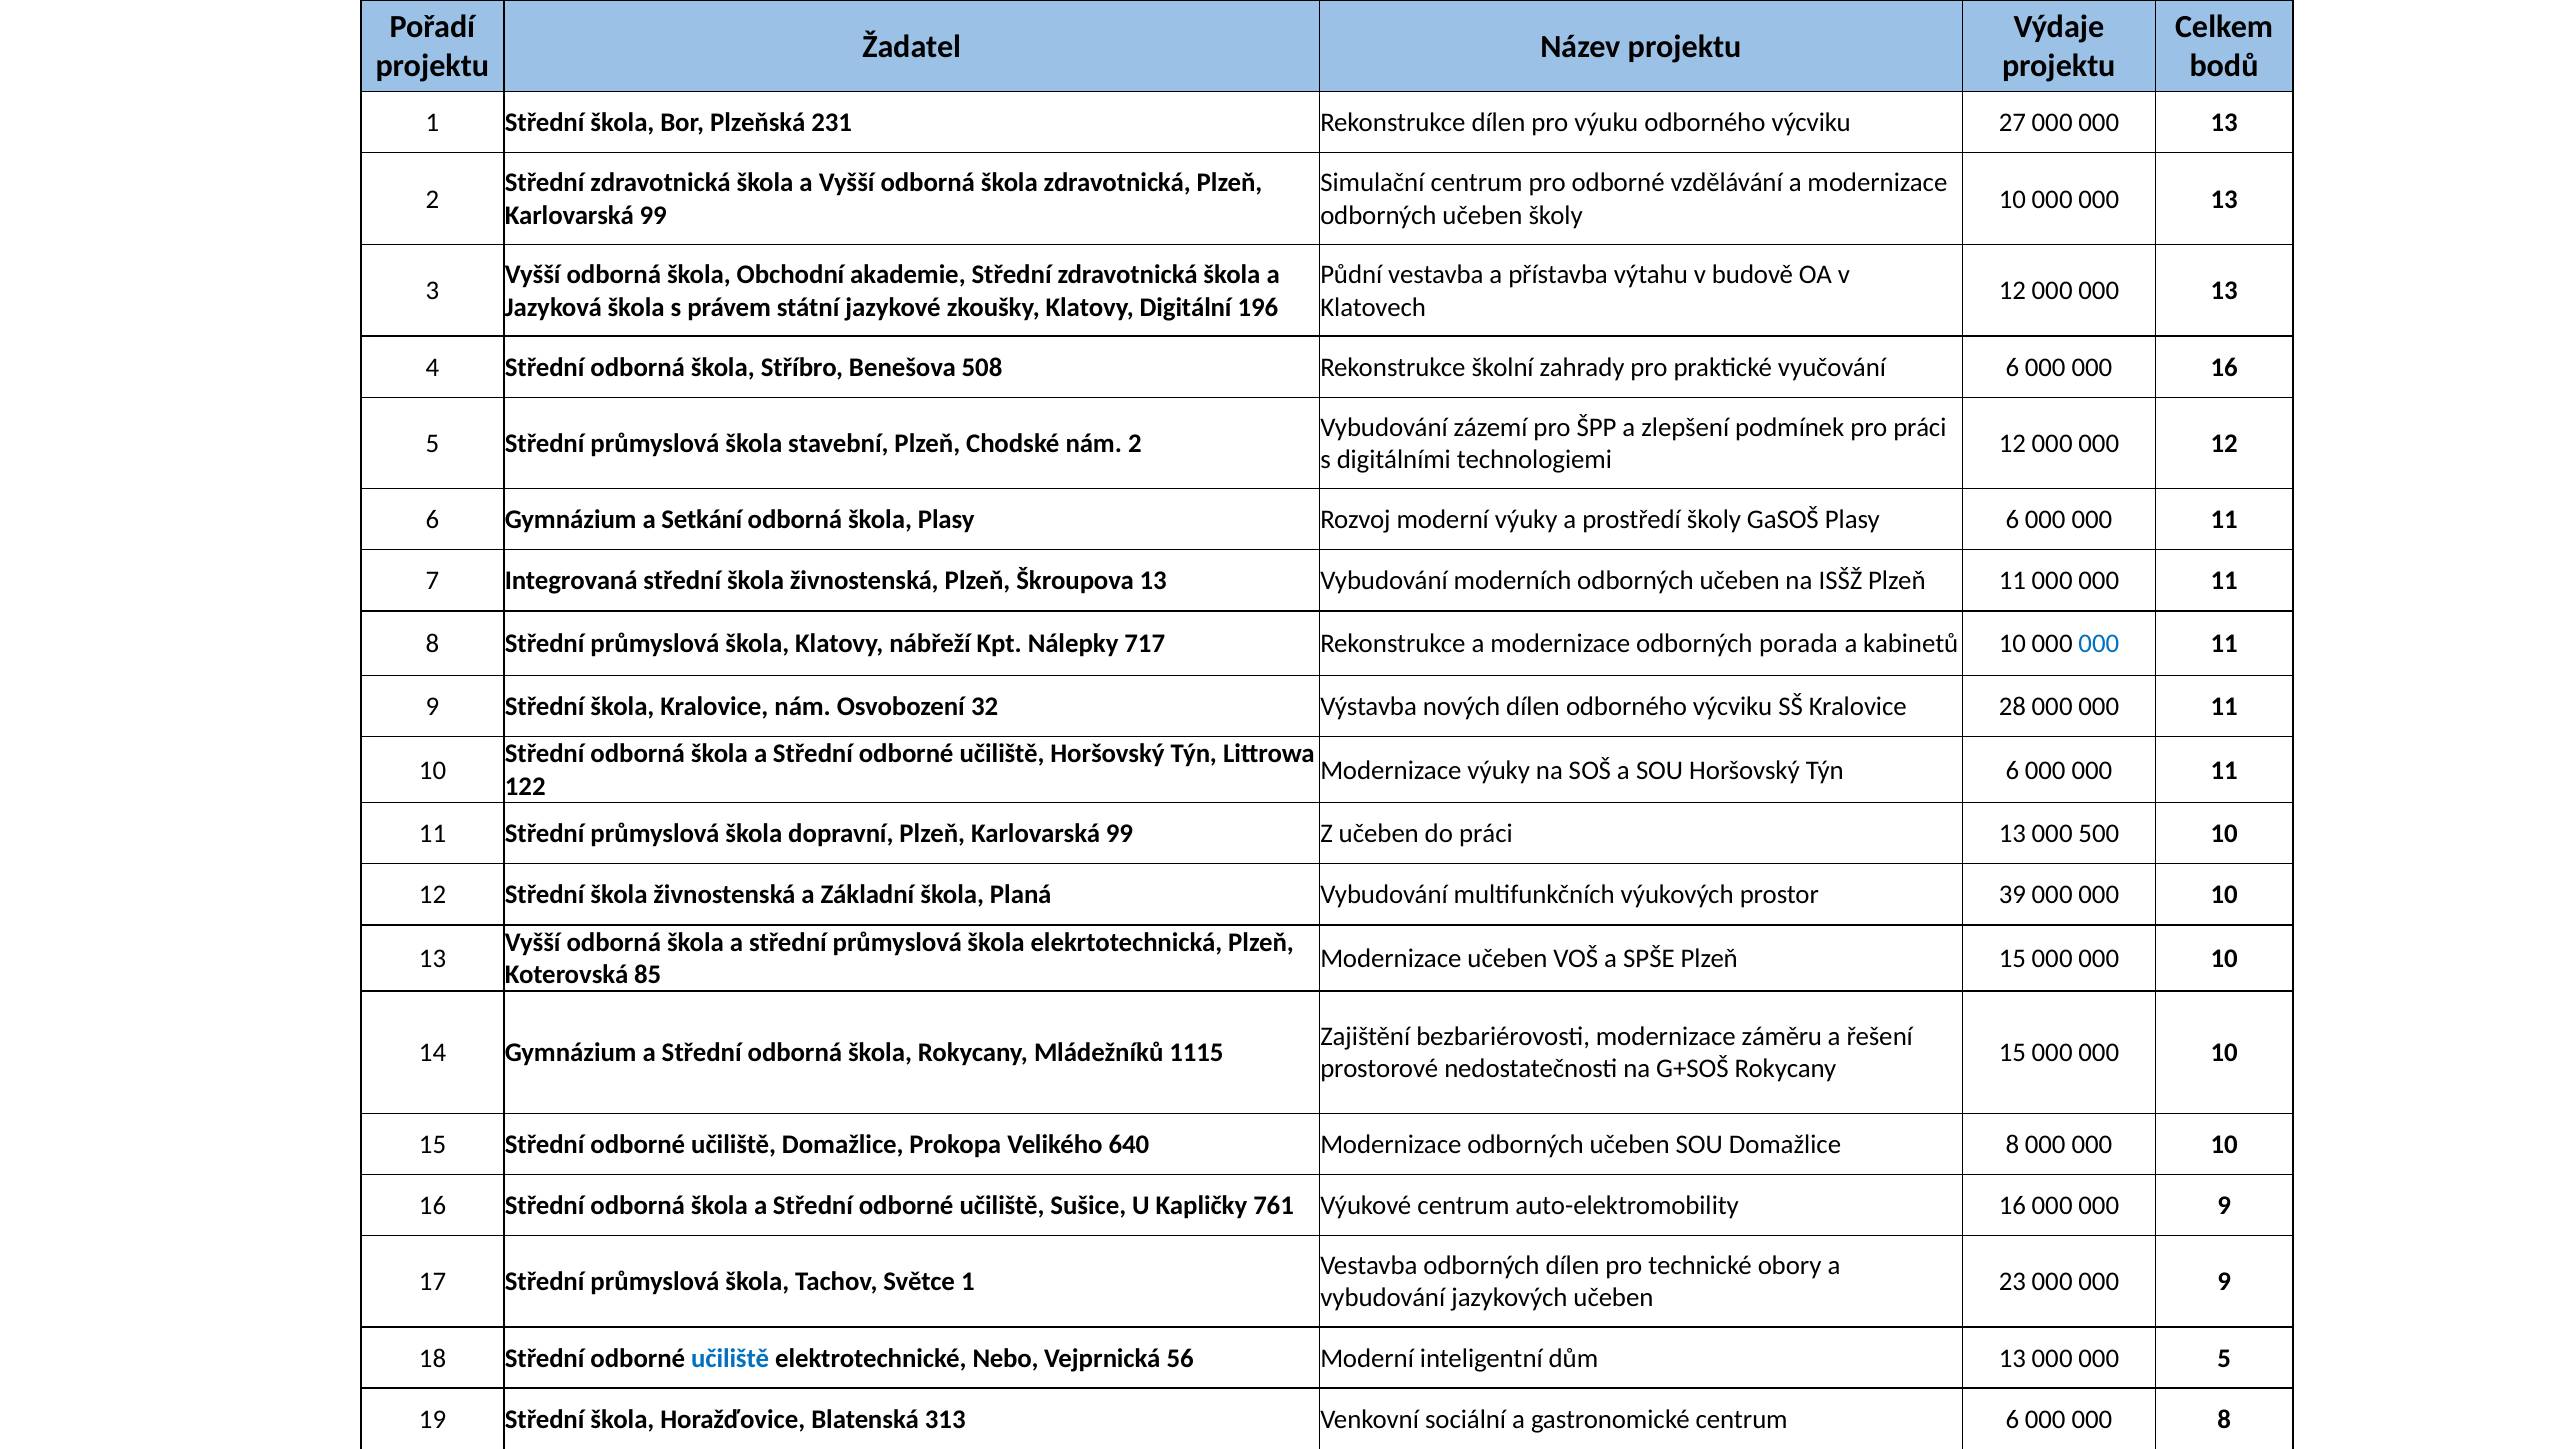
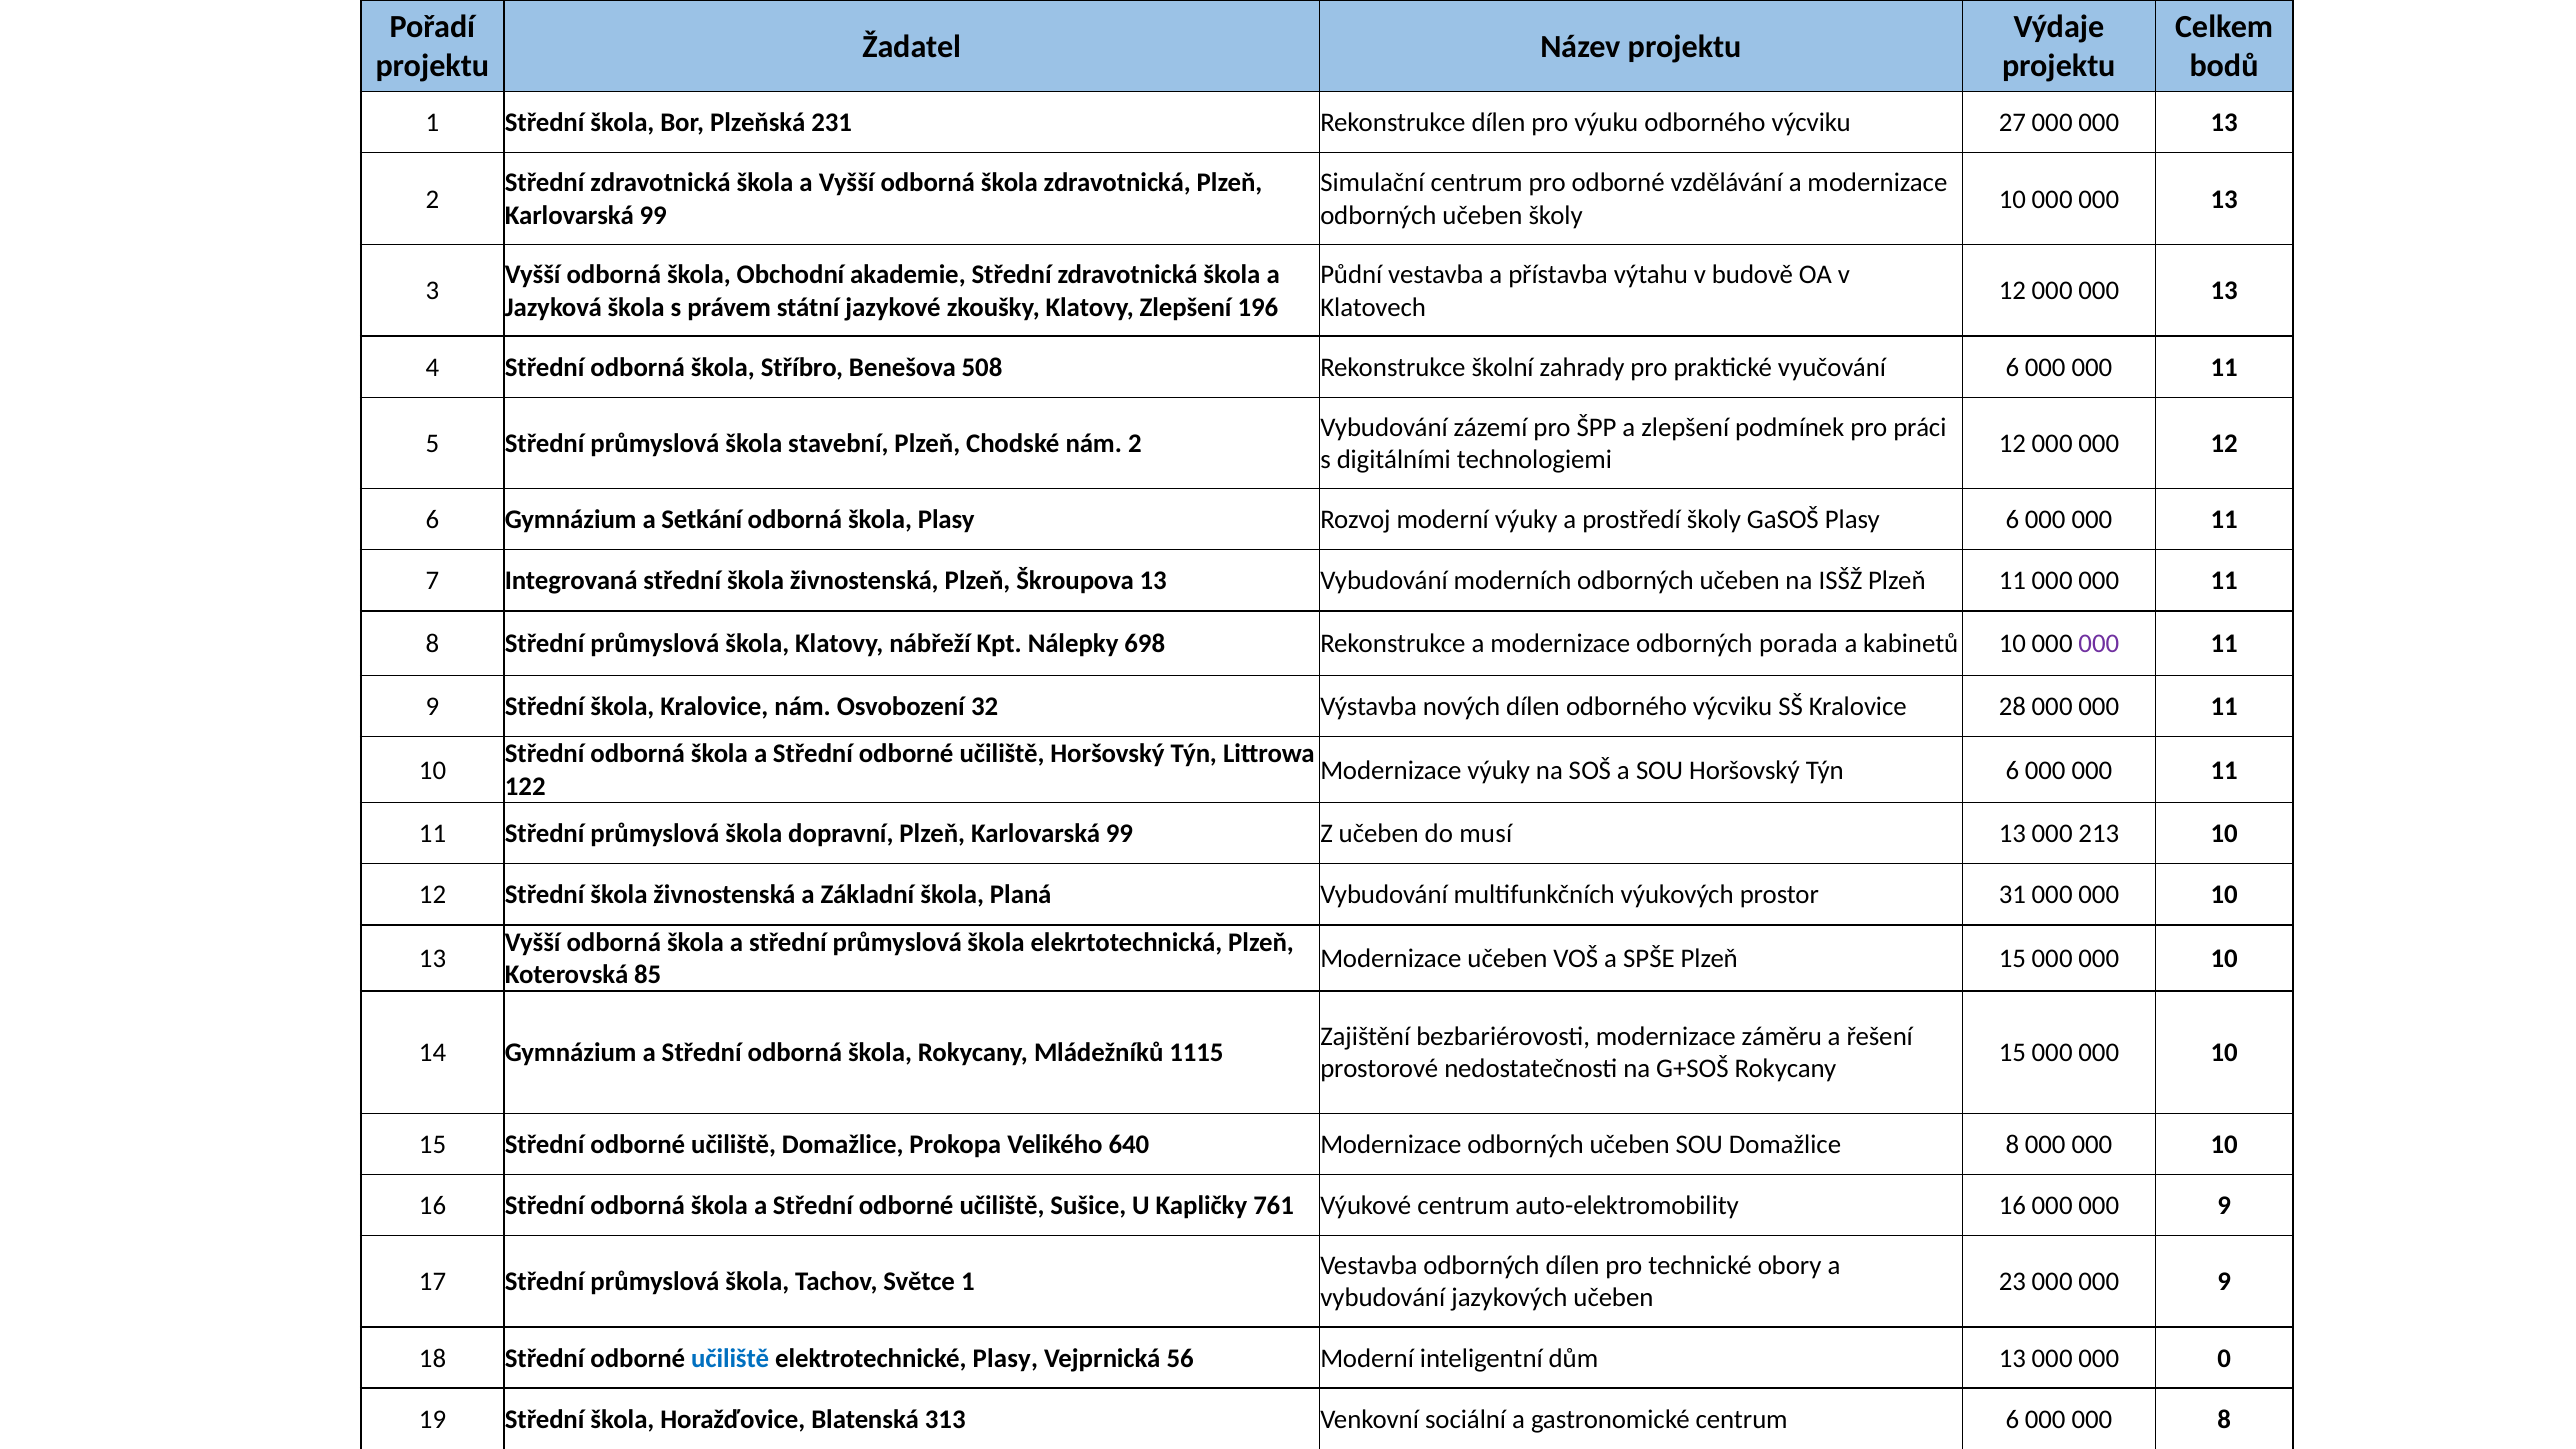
Klatovy Digitální: Digitální -> Zlepšení
16 at (2224, 367): 16 -> 11
717: 717 -> 698
000 at (2099, 644) colour: blue -> purple
do práci: práci -> musí
500: 500 -> 213
39: 39 -> 31
elektrotechnické Nebo: Nebo -> Plasy
000 5: 5 -> 0
